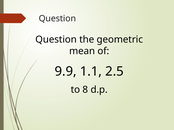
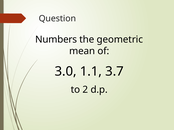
Question at (56, 40): Question -> Numbers
9.9: 9.9 -> 3.0
2.5: 2.5 -> 3.7
8: 8 -> 2
